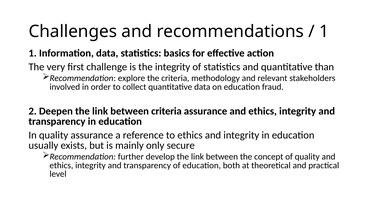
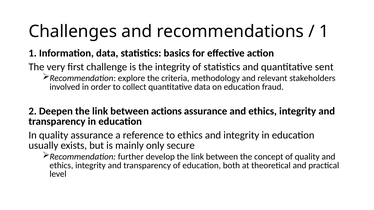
than: than -> sent
between criteria: criteria -> actions
